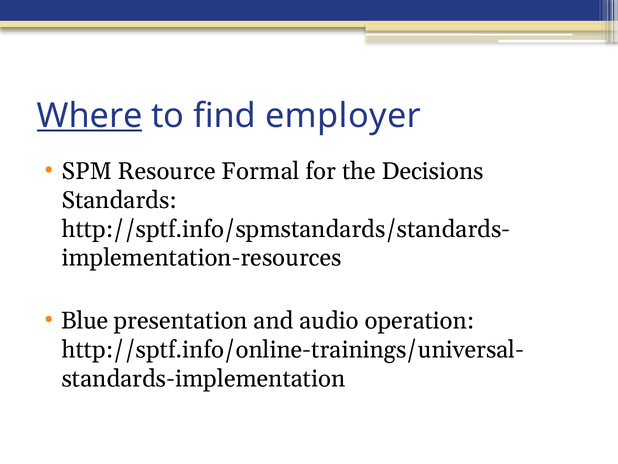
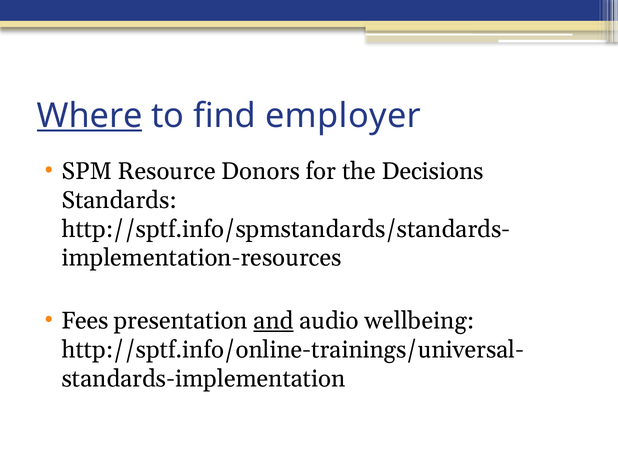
Formal: Formal -> Donors
Blue: Blue -> Fees
and underline: none -> present
operation: operation -> wellbeing
